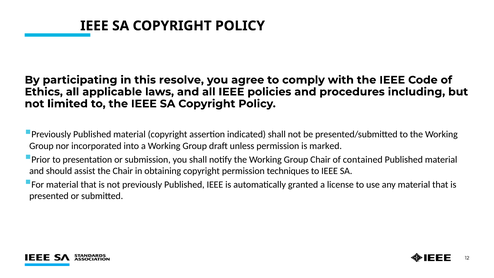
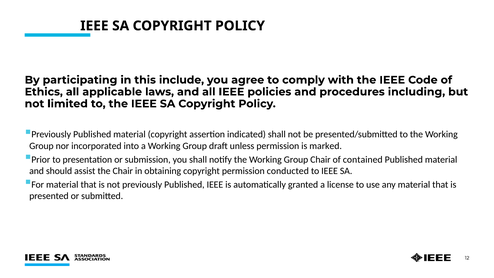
resolve: resolve -> include
techniques: techniques -> conducted
